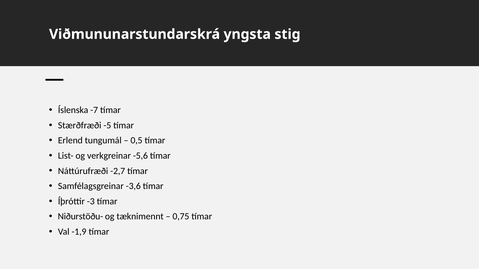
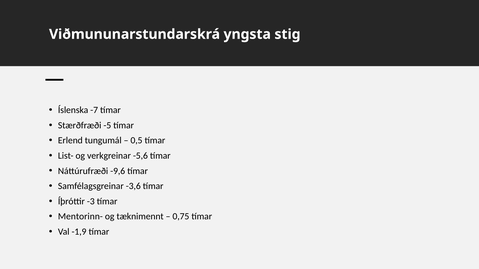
-2,7: -2,7 -> -9,6
Niðurstöðu-: Niðurstöðu- -> Mentorinn-
